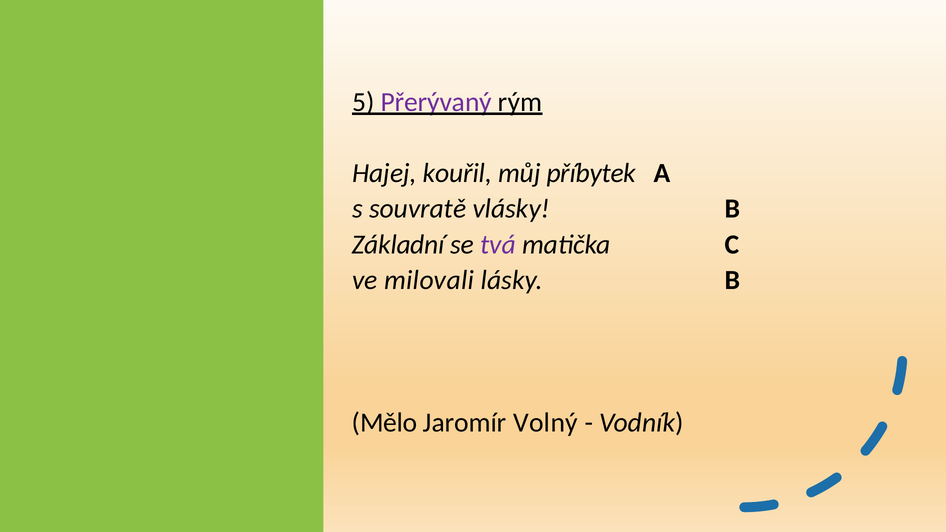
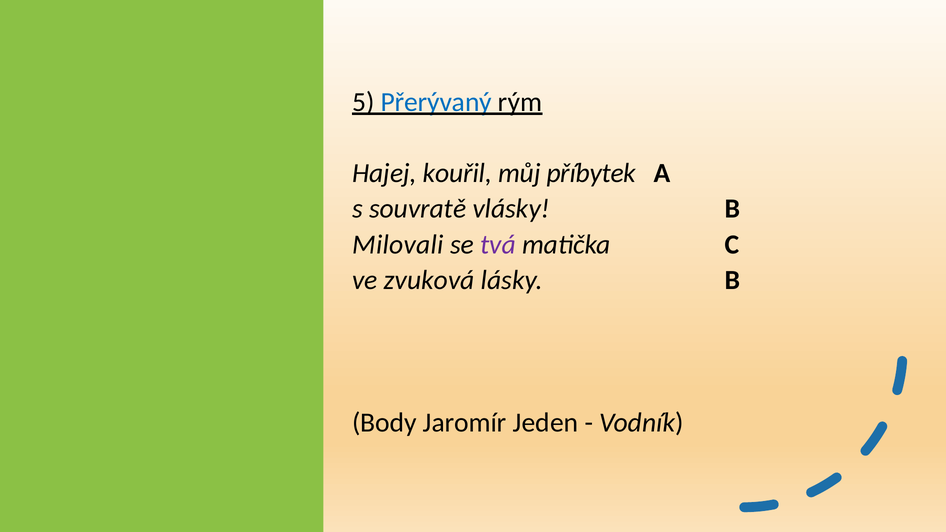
Přerývaný colour: purple -> blue
Základní: Základní -> Milovali
milovali: milovali -> zvuková
Mělo: Mělo -> Body
Volný: Volný -> Jeden
